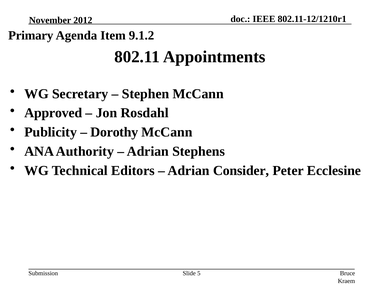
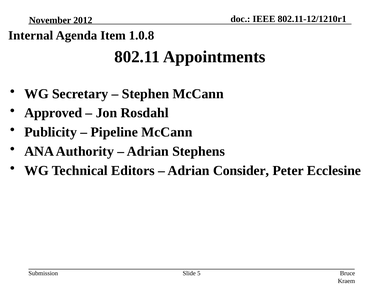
Primary: Primary -> Internal
9.1.2: 9.1.2 -> 1.0.8
Dorothy: Dorothy -> Pipeline
